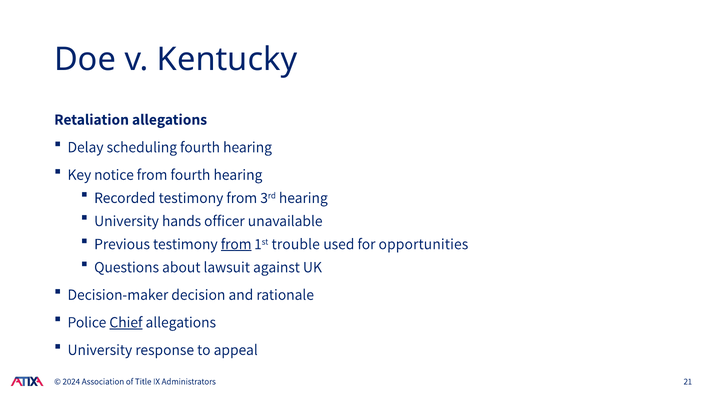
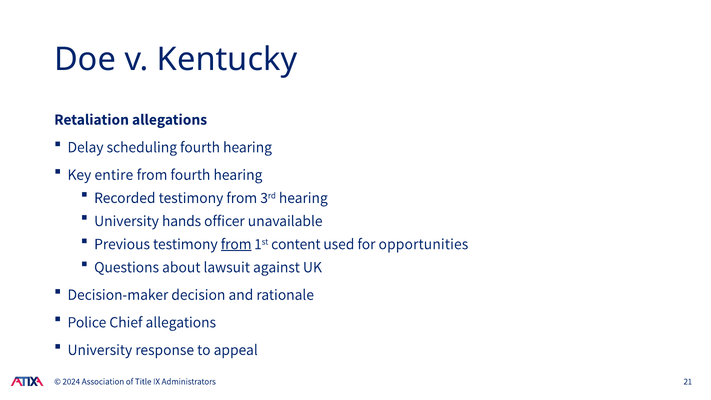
notice: notice -> entire
trouble: trouble -> content
Chief underline: present -> none
